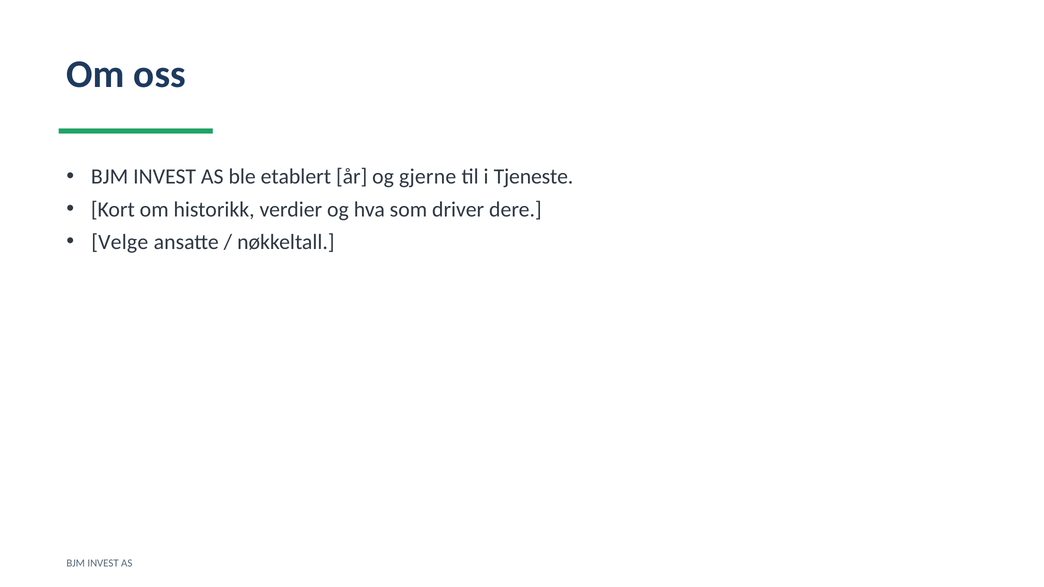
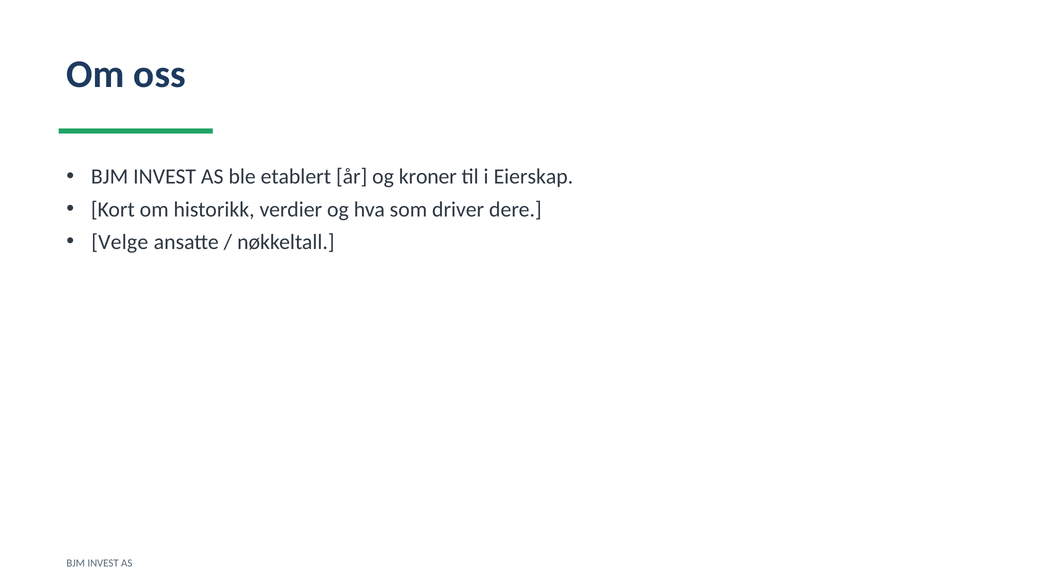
gjerne: gjerne -> kroner
Tjeneste: Tjeneste -> Eierskap
